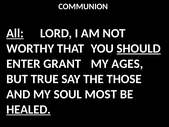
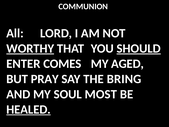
All underline: present -> none
WORTHY underline: none -> present
GRANT: GRANT -> COMES
AGES: AGES -> AGED
TRUE: TRUE -> PRAY
THOSE: THOSE -> BRING
